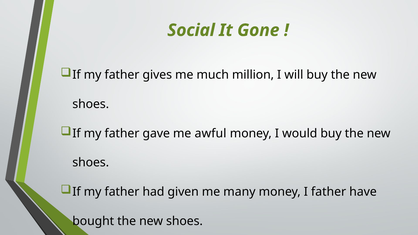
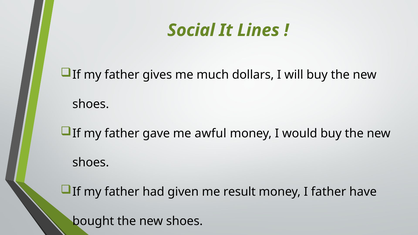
Gone: Gone -> Lines
million: million -> dollars
many: many -> result
